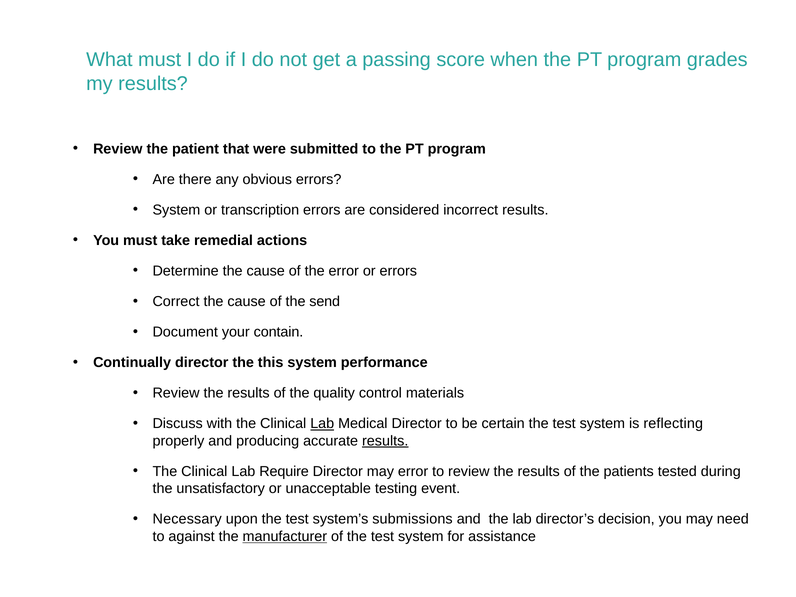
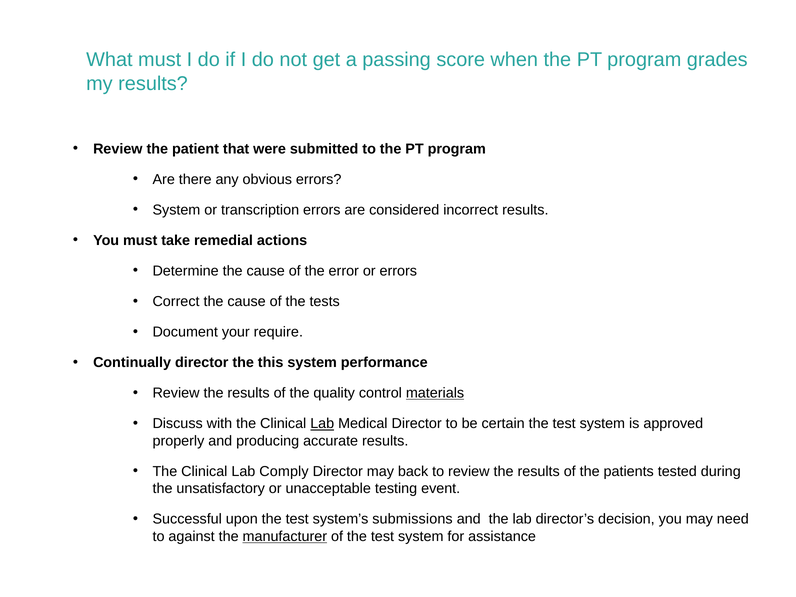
send: send -> tests
contain: contain -> require
materials underline: none -> present
reflecting: reflecting -> approved
results at (385, 441) underline: present -> none
Require: Require -> Comply
may error: error -> back
Necessary: Necessary -> Successful
